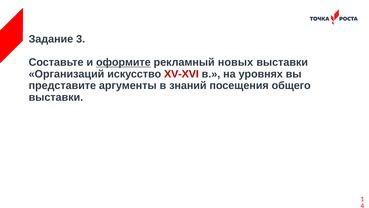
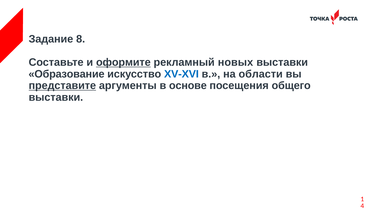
3: 3 -> 8
Организаций: Организаций -> Образование
XV-XVI colour: red -> blue
уровнях: уровнях -> области
представите underline: none -> present
знаний: знаний -> основе
